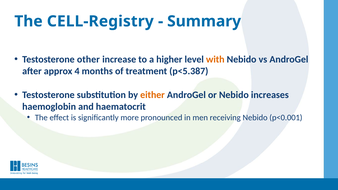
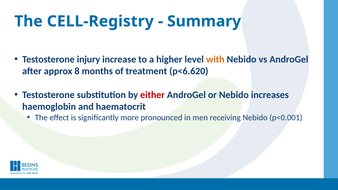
other: other -> injury
4: 4 -> 8
p<5.387: p<5.387 -> p<6.620
either colour: orange -> red
